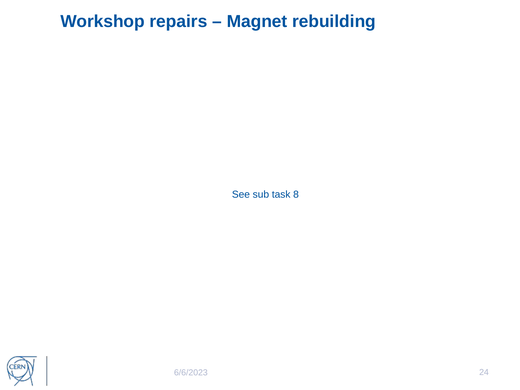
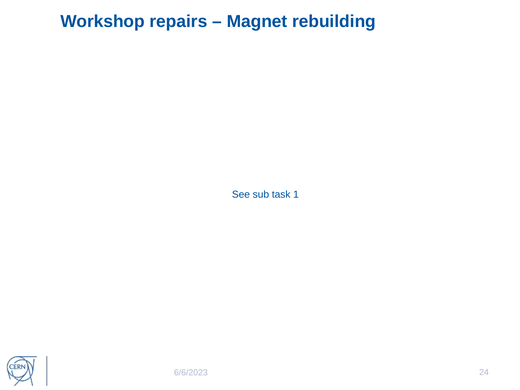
8: 8 -> 1
